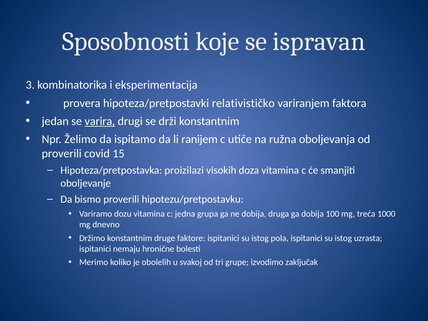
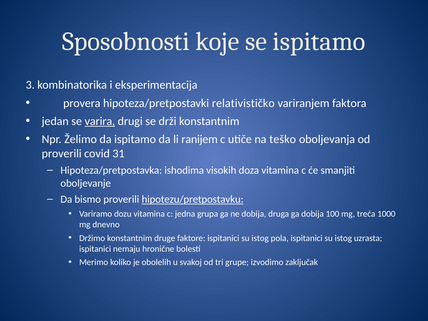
se ispravan: ispravan -> ispitamo
ružna: ružna -> teško
15: 15 -> 31
proizilazi: proizilazi -> ishodima
hipotezu/pretpostavku underline: none -> present
